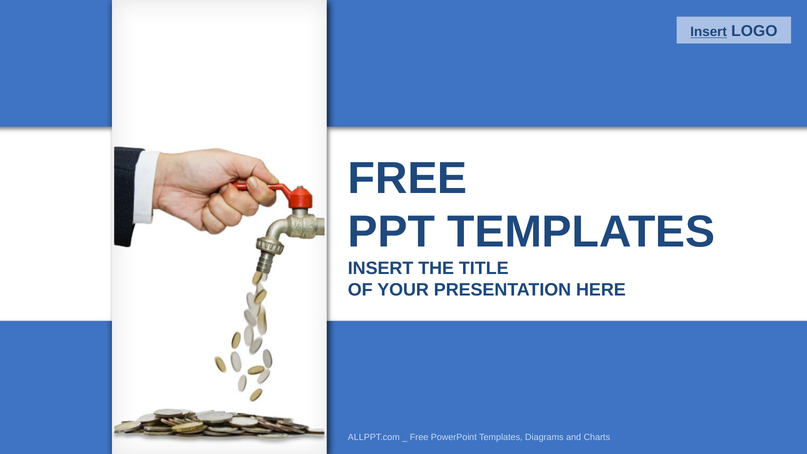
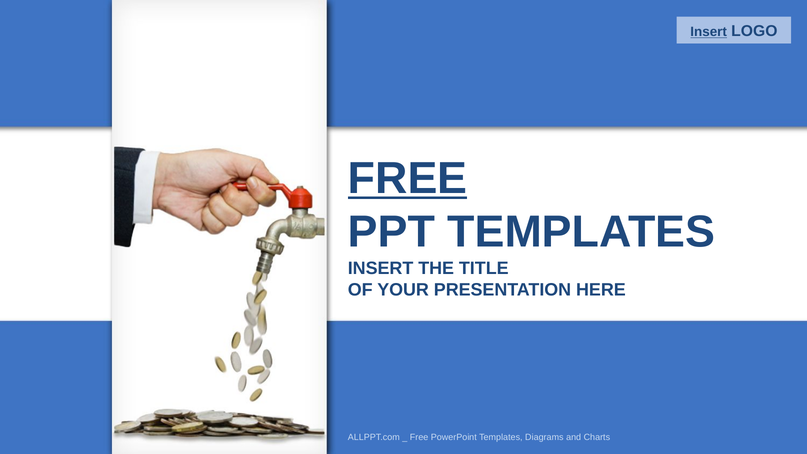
FREE at (408, 178) underline: none -> present
